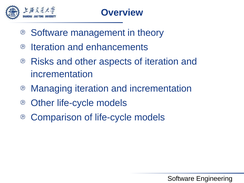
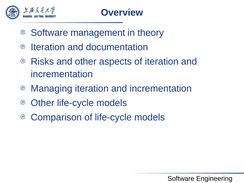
enhancements: enhancements -> documentation
